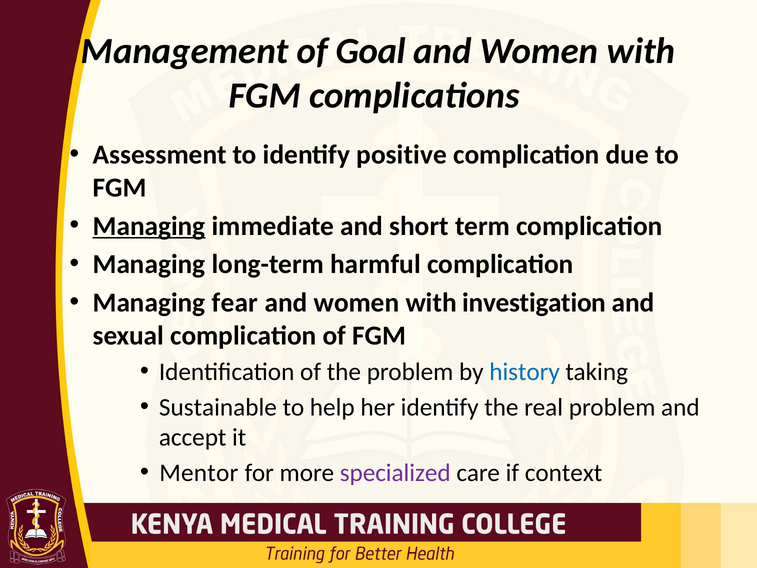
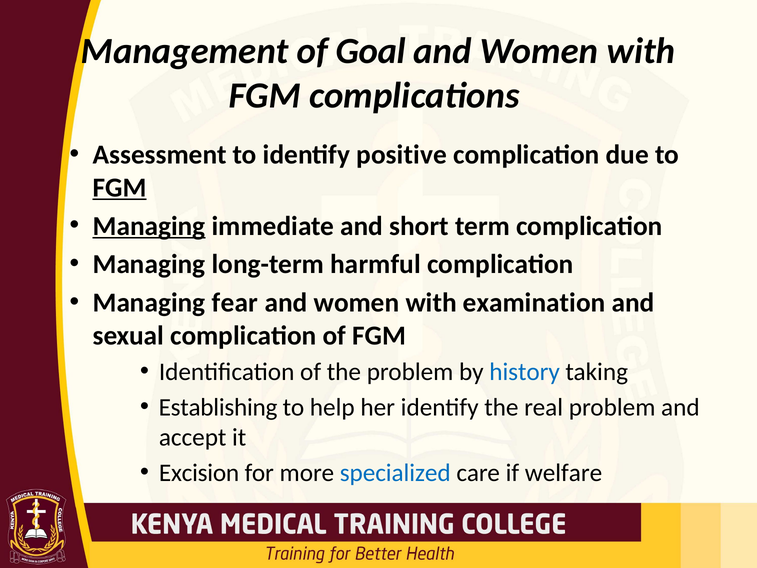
FGM at (120, 188) underline: none -> present
investigation: investigation -> examination
Sustainable: Sustainable -> Establishing
Mentor: Mentor -> Excision
specialized colour: purple -> blue
context: context -> welfare
